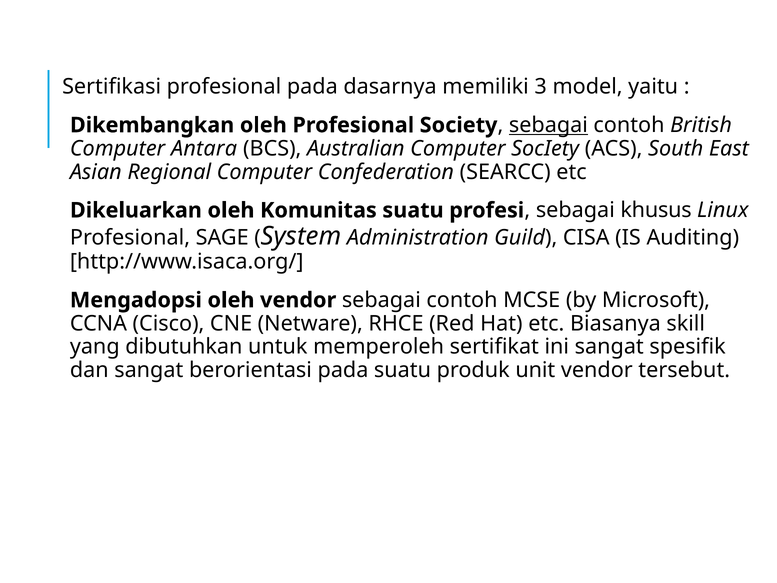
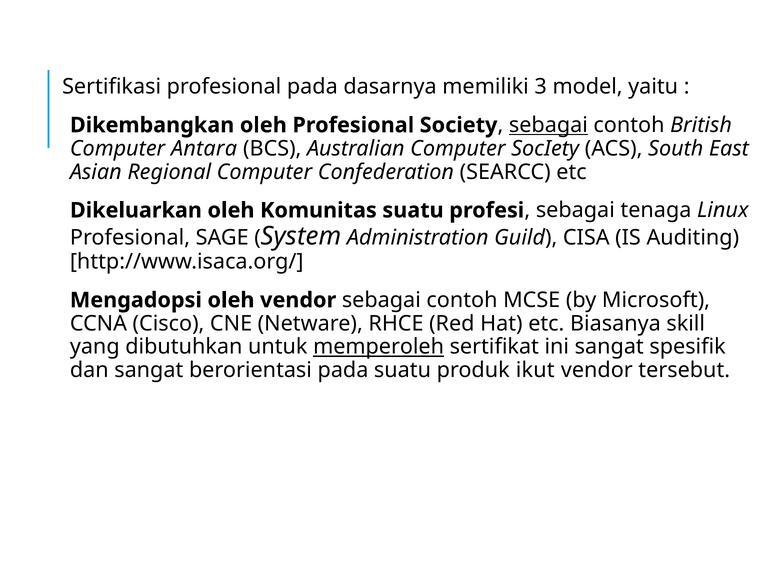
khusus: khusus -> tenaga
memperoleh underline: none -> present
unit: unit -> ikut
